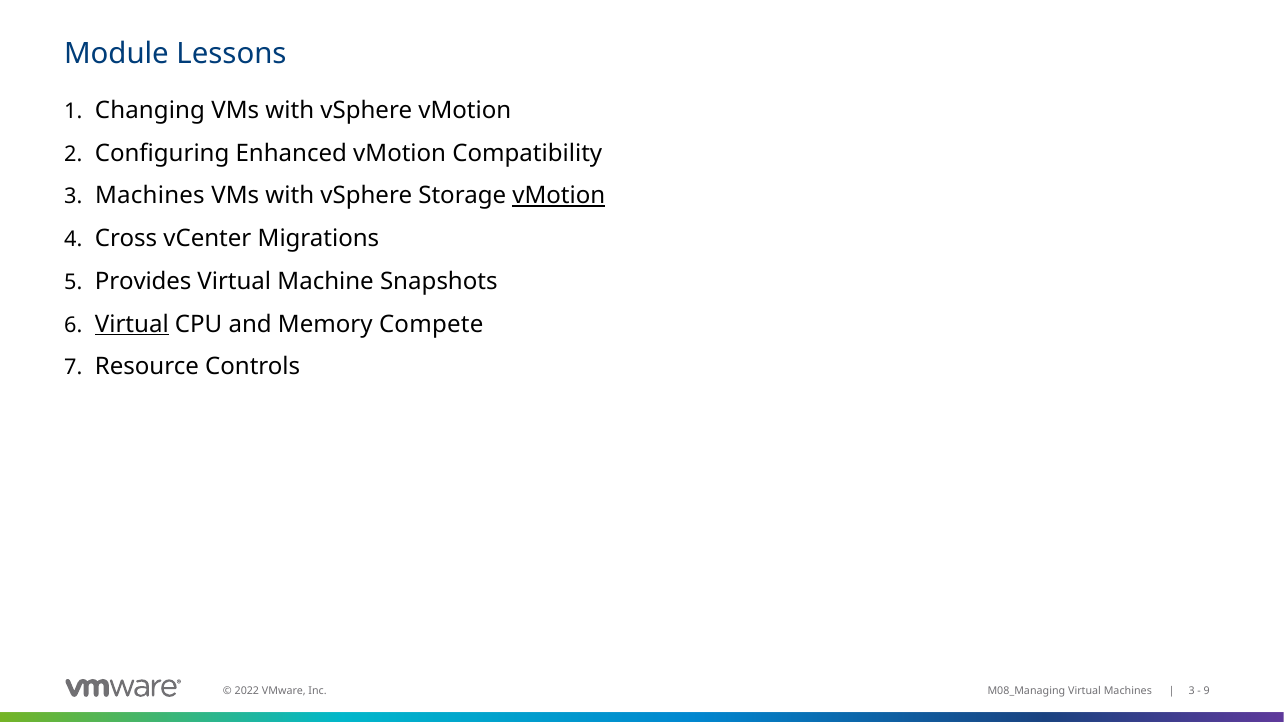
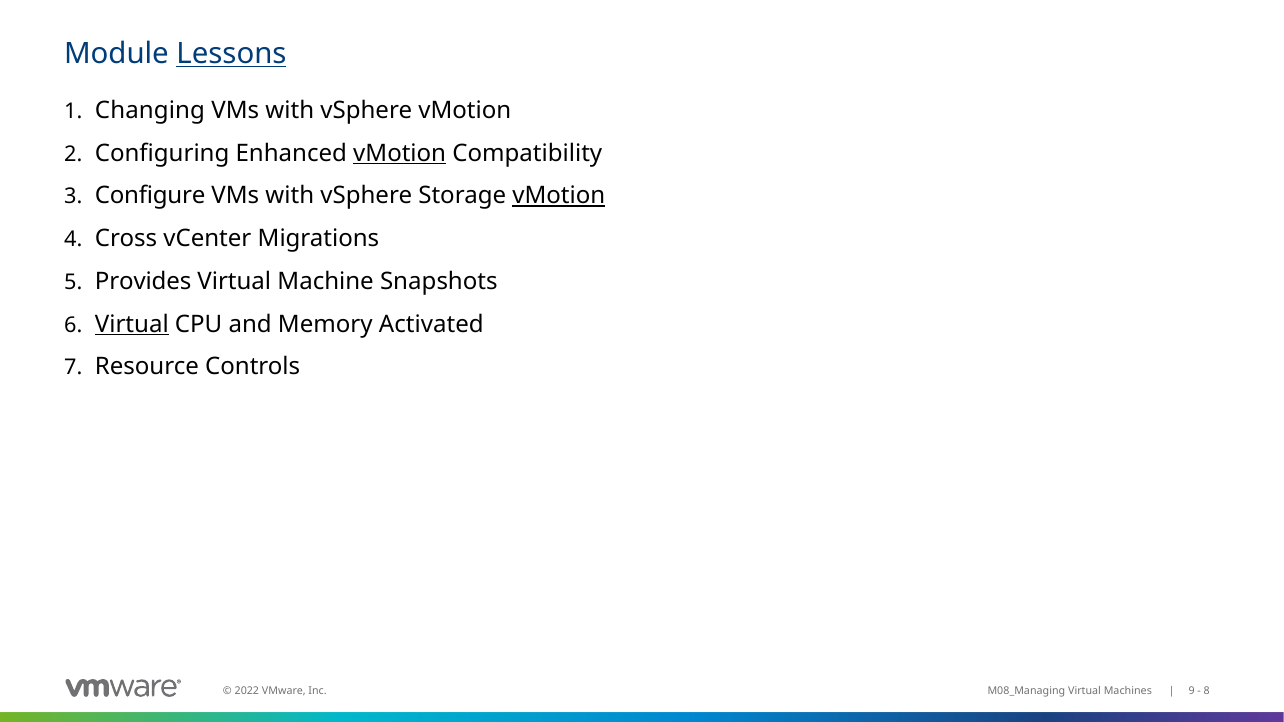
Lessons underline: none -> present
vMotion at (400, 153) underline: none -> present
3 Machines: Machines -> Configure
Compete: Compete -> Activated
3 at (1192, 691): 3 -> 9
9: 9 -> 8
